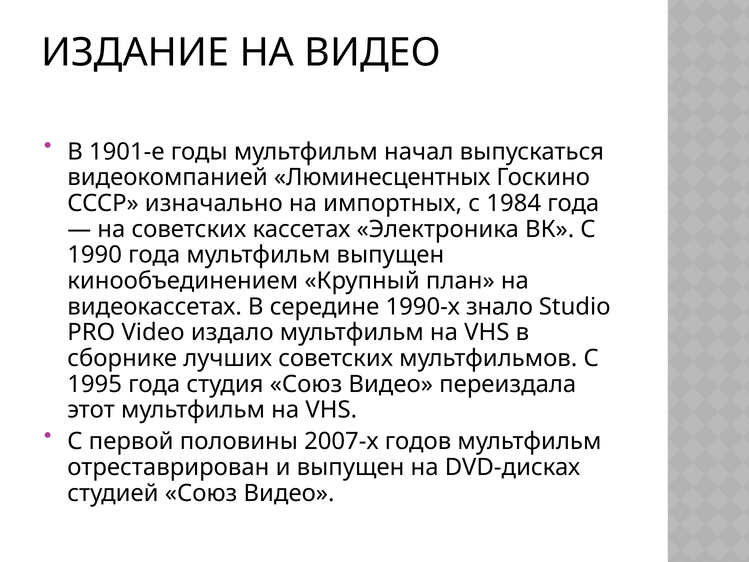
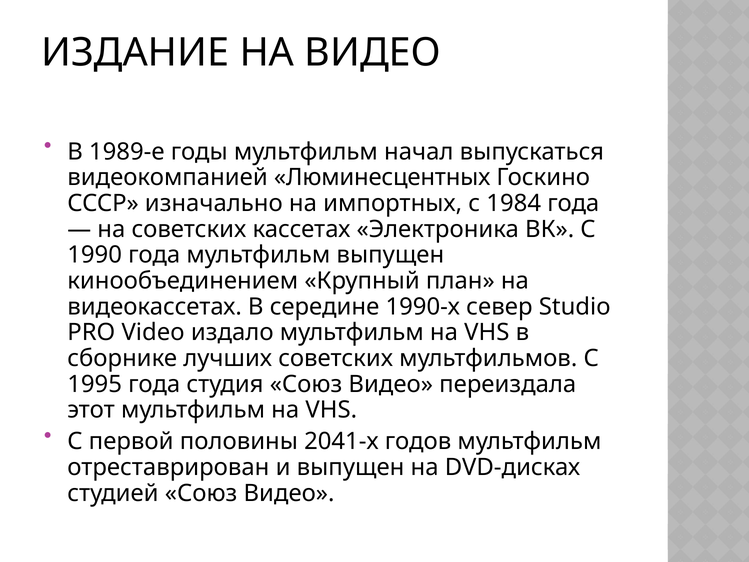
1901-е: 1901-е -> 1989-е
знало: знало -> север
2007-х: 2007-х -> 2041-х
